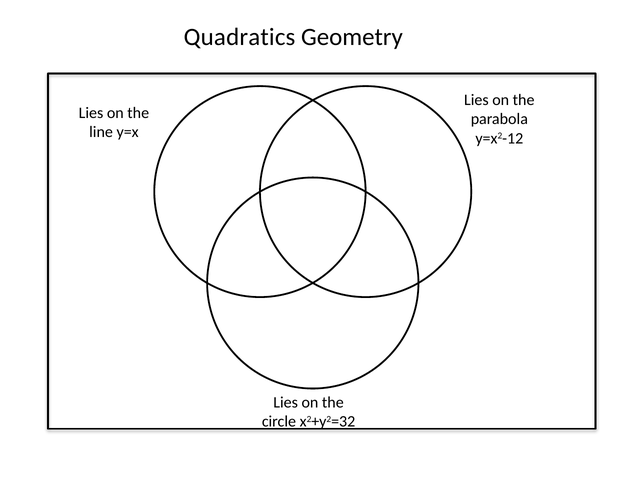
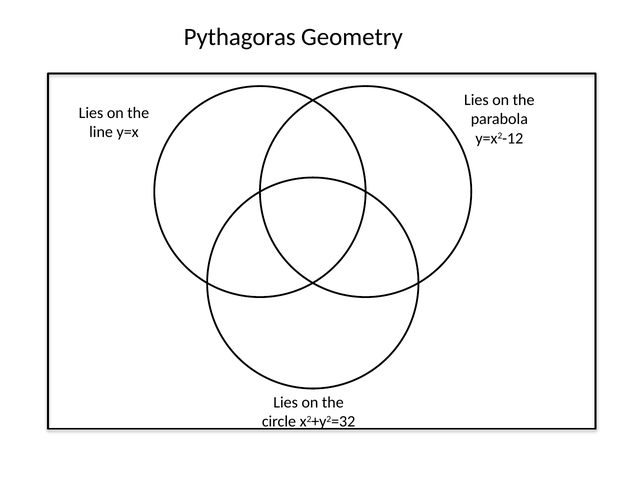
Quadratics: Quadratics -> Pythagoras
